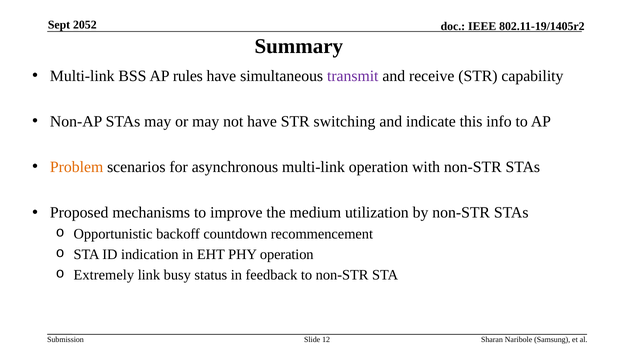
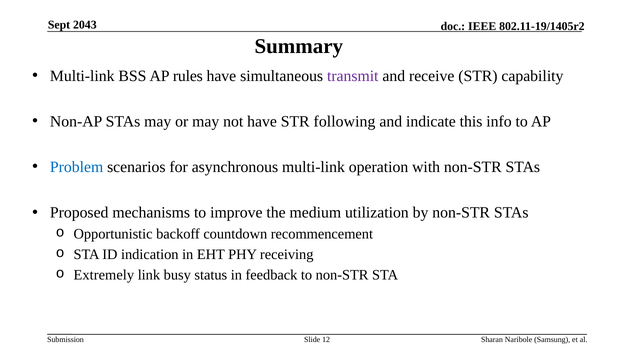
2052: 2052 -> 2043
switching: switching -> following
Problem colour: orange -> blue
PHY operation: operation -> receiving
